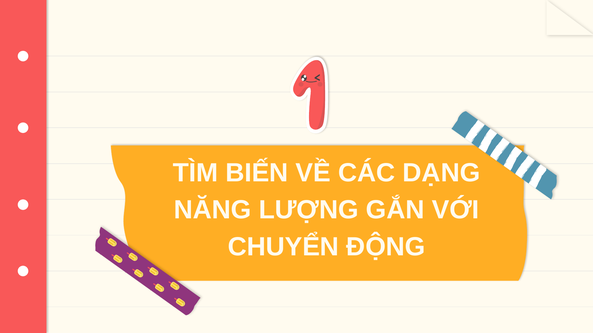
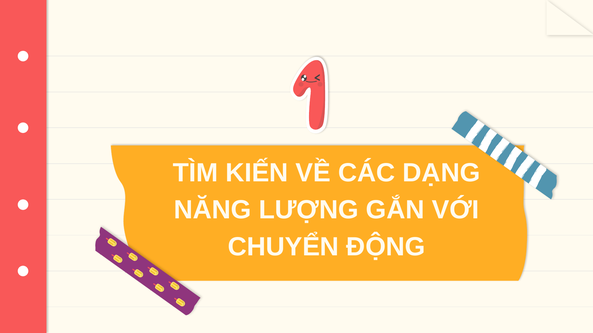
BIẾN: BIẾN -> KIẾN
